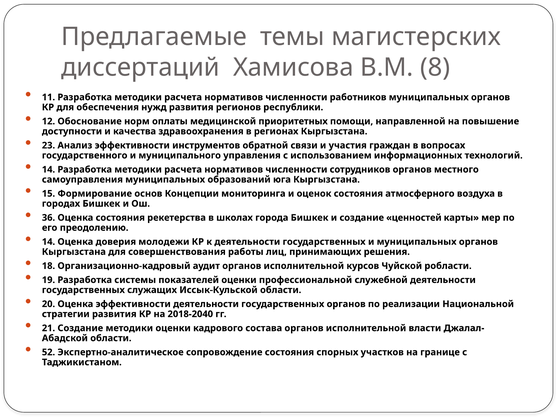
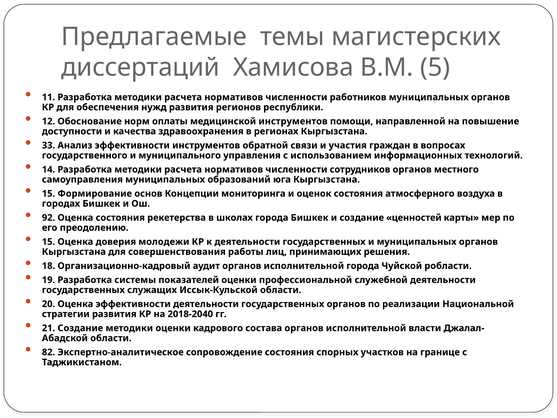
8: 8 -> 5
медицинской приоритетных: приоритетных -> инструментов
23: 23 -> 33
36: 36 -> 92
14 at (49, 242): 14 -> 15
исполнительной курсов: курсов -> города
52: 52 -> 82
